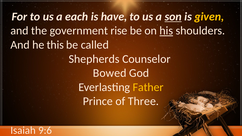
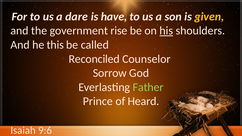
each: each -> dare
son underline: present -> none
Shepherds: Shepherds -> Reconciled
Bowed: Bowed -> Sorrow
Father colour: yellow -> light green
Three: Three -> Heard
